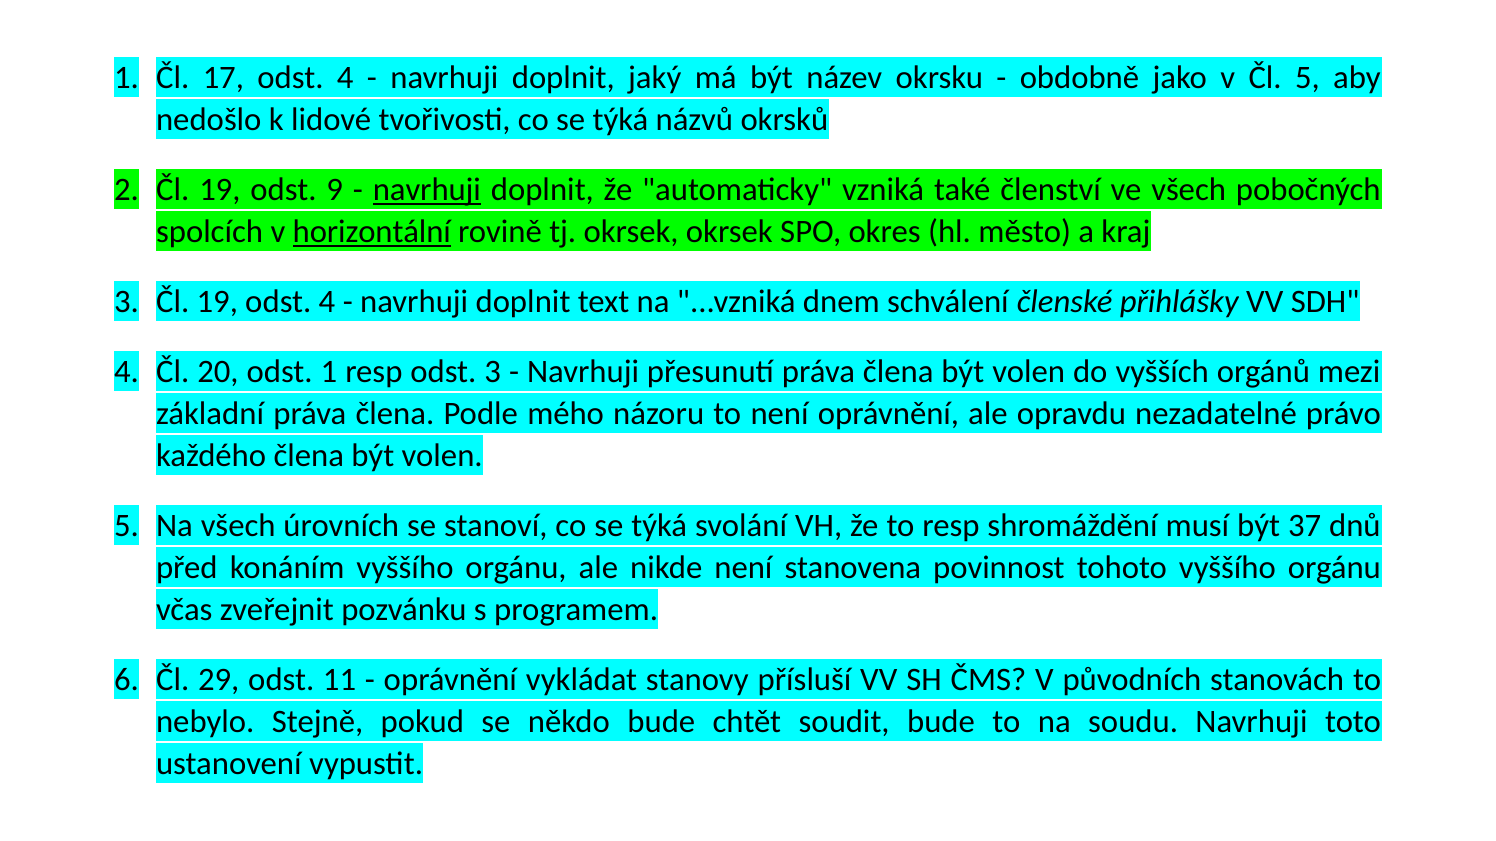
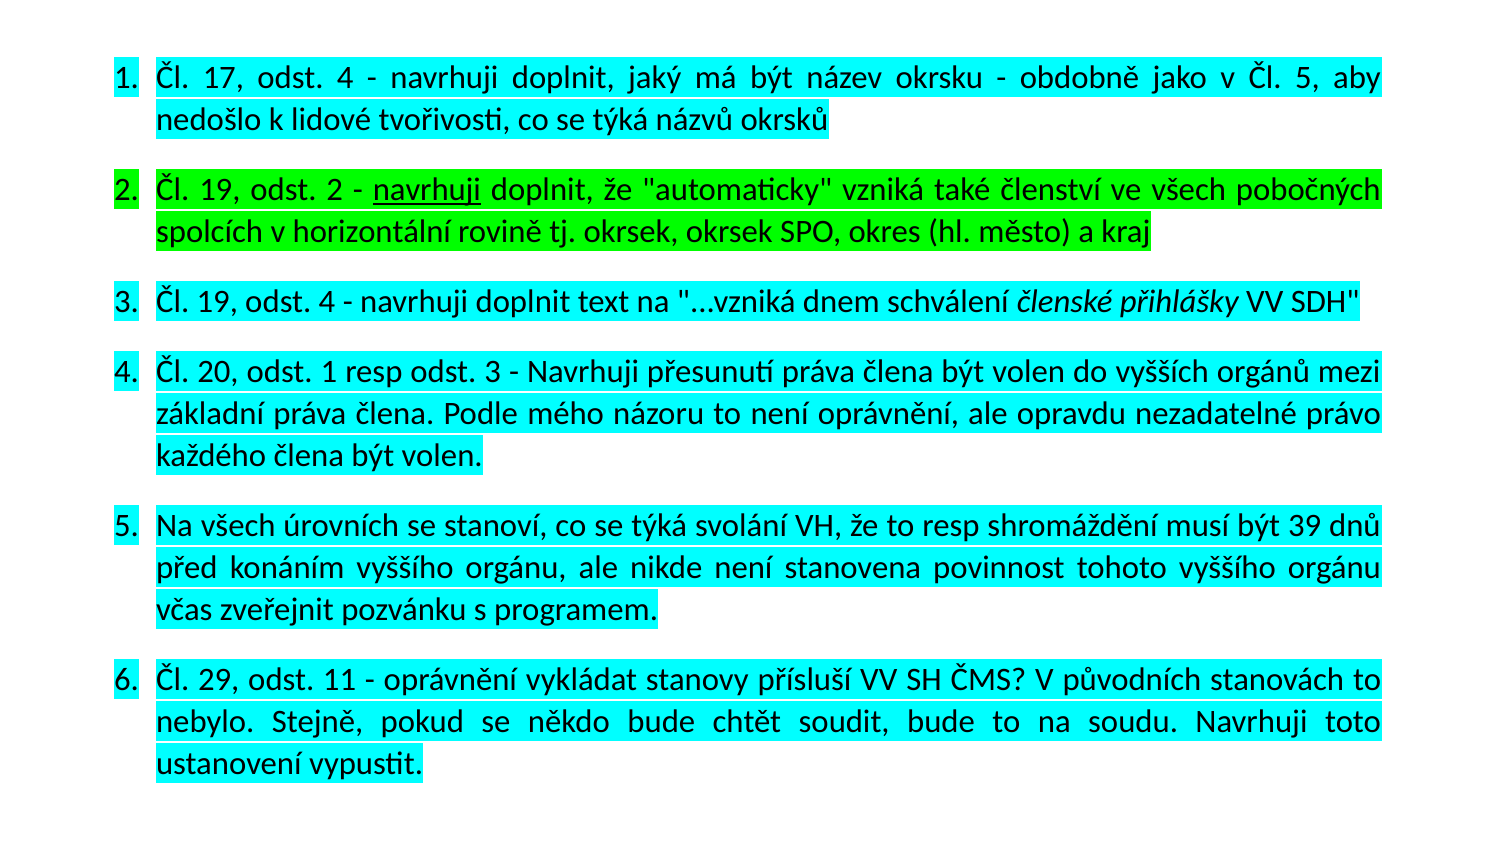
odst 9: 9 -> 2
horizontální underline: present -> none
37: 37 -> 39
